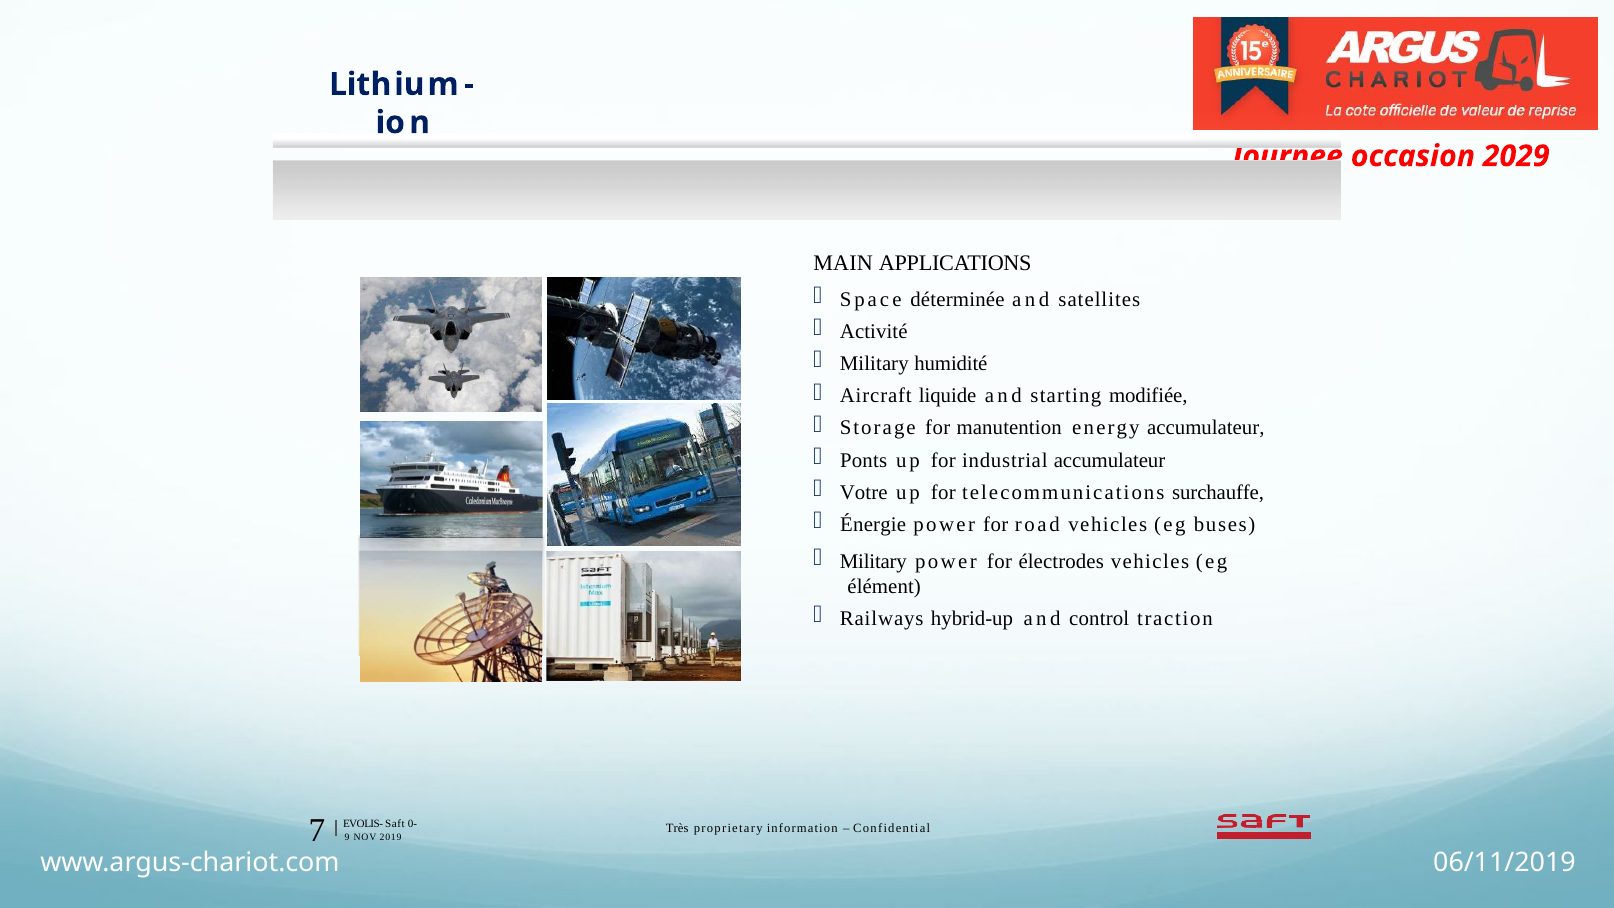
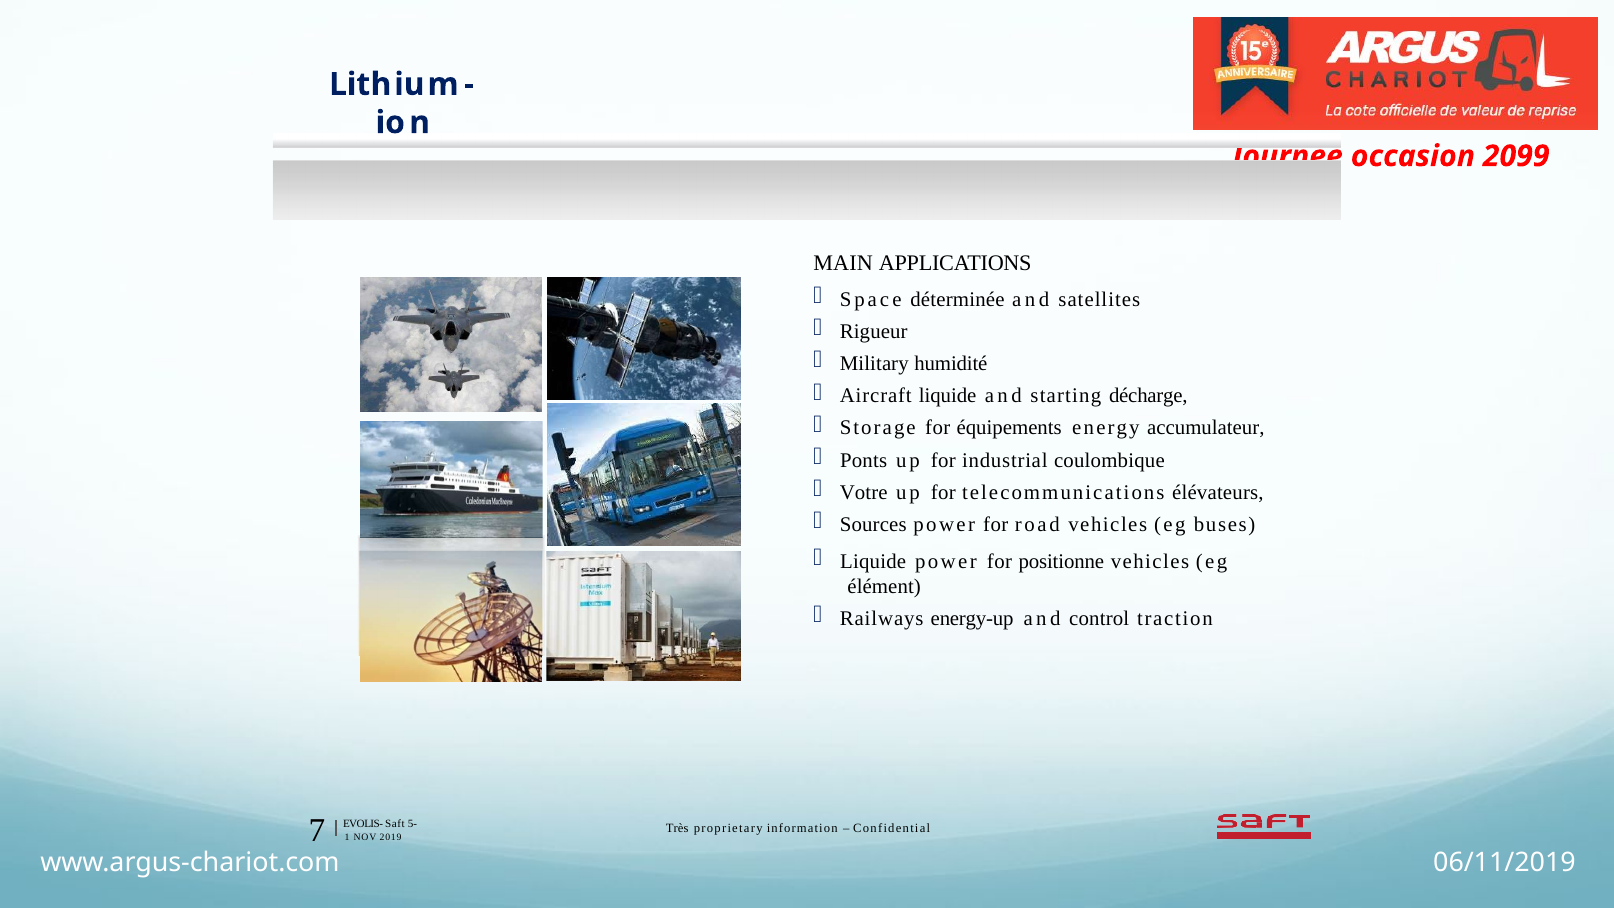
2029: 2029 -> 2099
Activité: Activité -> Rigueur
modifiée: modifiée -> décharge
manutention: manutention -> équipements
industrial accumulateur: accumulateur -> coulombique
surchauffe: surchauffe -> élévateurs
Énergie: Énergie -> Sources
Military at (873, 561): Military -> Liquide
électrodes: électrodes -> positionne
hybrid-up: hybrid-up -> energy-up
9: 9 -> 1
0-: 0- -> 5-
